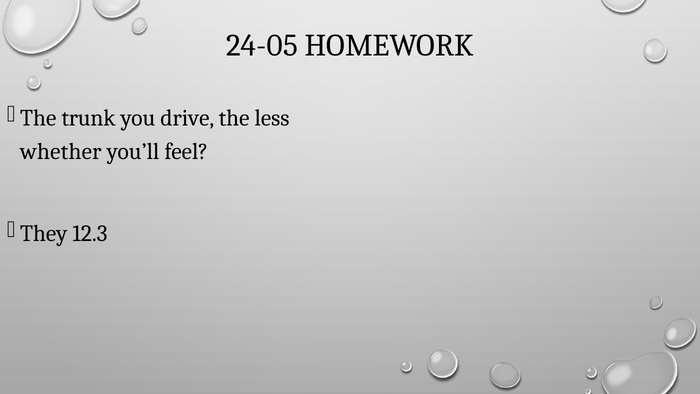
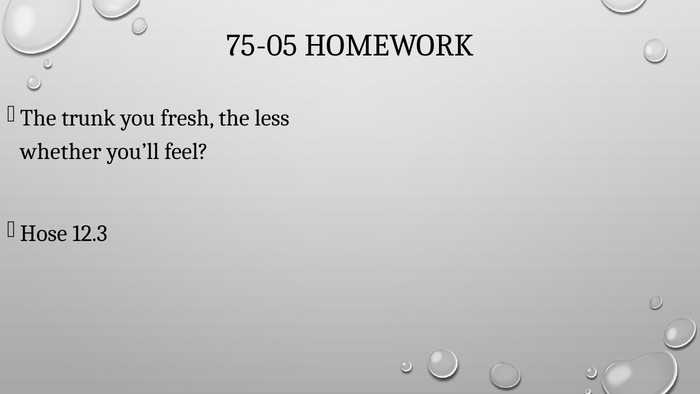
24-05: 24-05 -> 75-05
drive: drive -> fresh
They: They -> Hose
